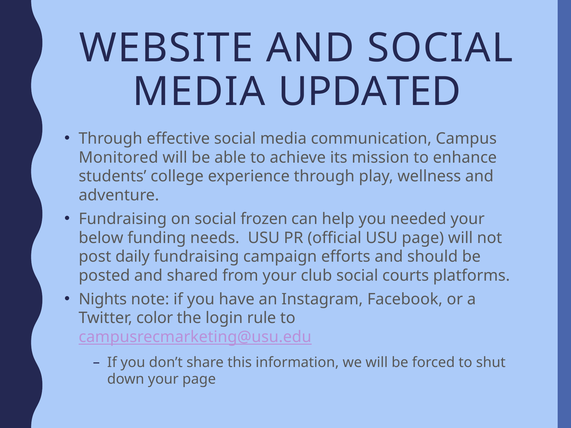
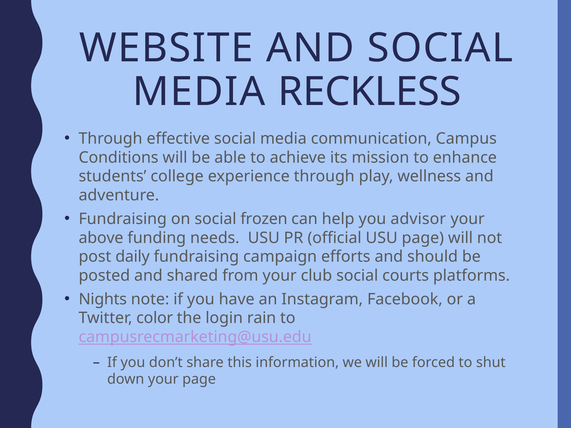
UPDATED: UPDATED -> RECKLESS
Monitored: Monitored -> Conditions
needed: needed -> advisor
below: below -> above
rule: rule -> rain
